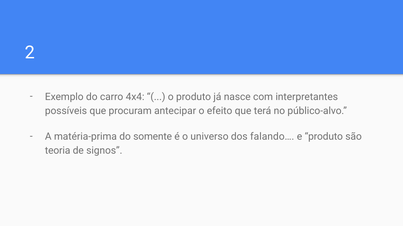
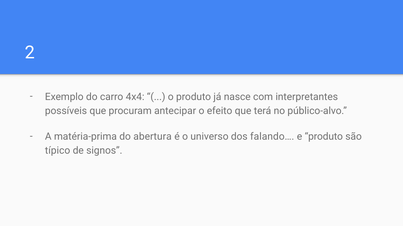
somente: somente -> abertura
teoria: teoria -> típico
